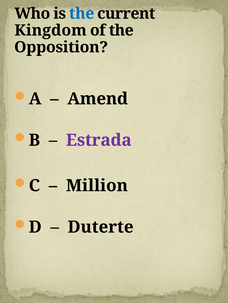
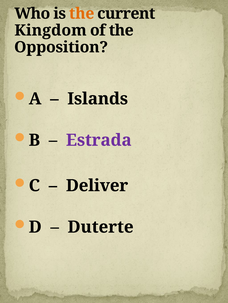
the at (82, 14) colour: blue -> orange
Amend: Amend -> Islands
Million: Million -> Deliver
